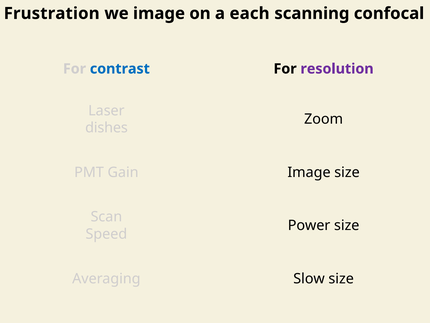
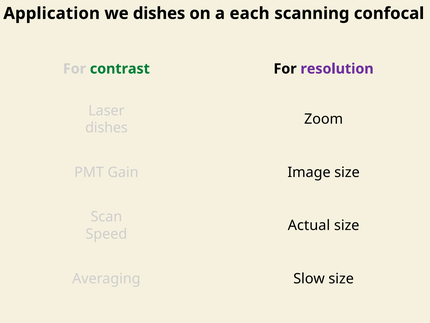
Frustration: Frustration -> Application
we image: image -> dishes
contrast colour: blue -> green
Power: Power -> Actual
